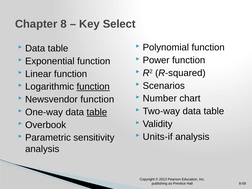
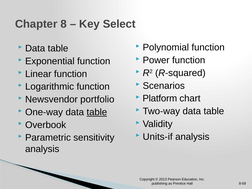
function at (93, 87) underline: present -> none
Number: Number -> Platform
Newsvendor function: function -> portfolio
